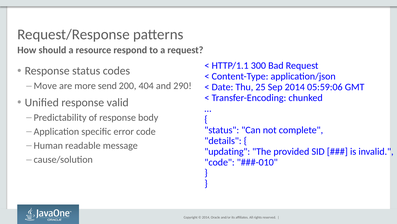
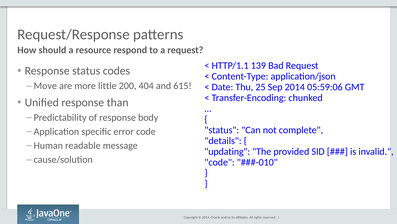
300: 300 -> 139
send: send -> little
290: 290 -> 615
valid: valid -> than
